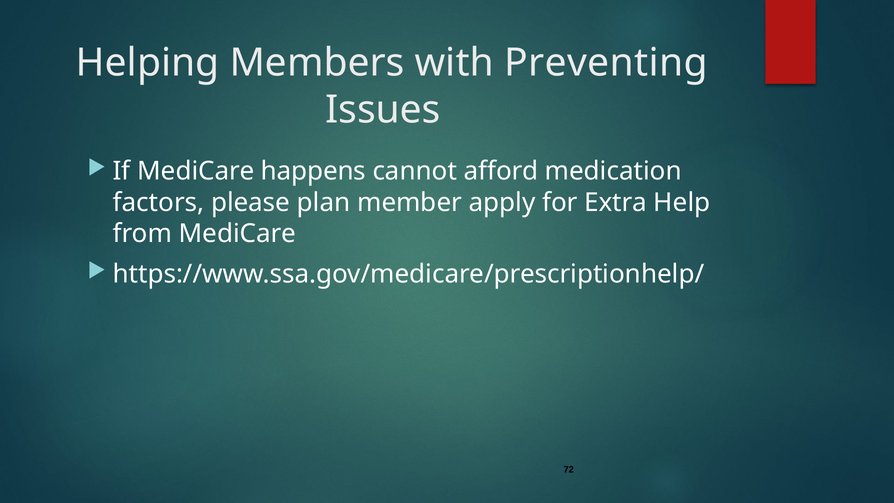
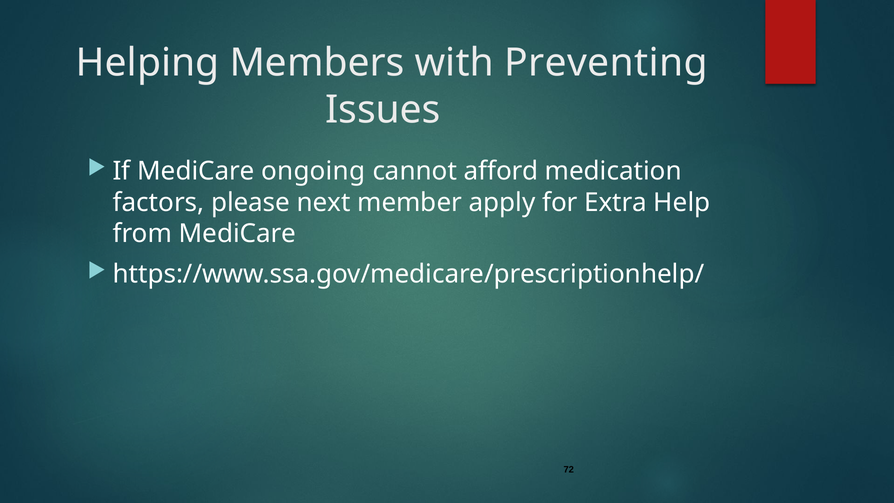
happens: happens -> ongoing
plan: plan -> next
